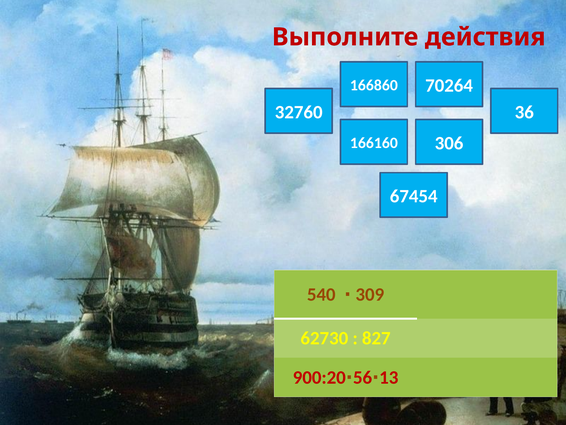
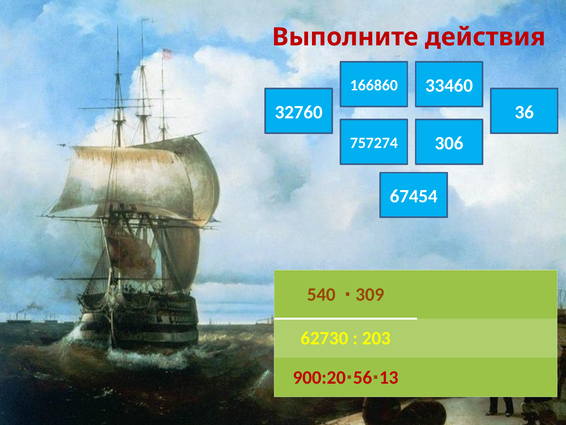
70264: 70264 -> 33460
166160: 166160 -> 757274
827: 827 -> 203
